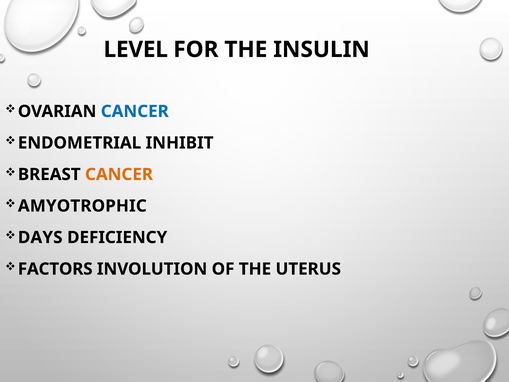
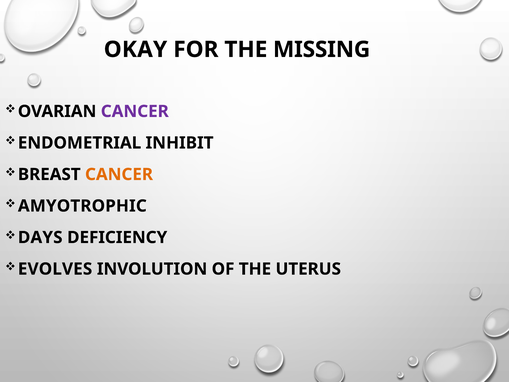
LEVEL: LEVEL -> OKAY
INSULIN: INSULIN -> MISSING
CANCER at (135, 111) colour: blue -> purple
FACTORS: FACTORS -> EVOLVES
